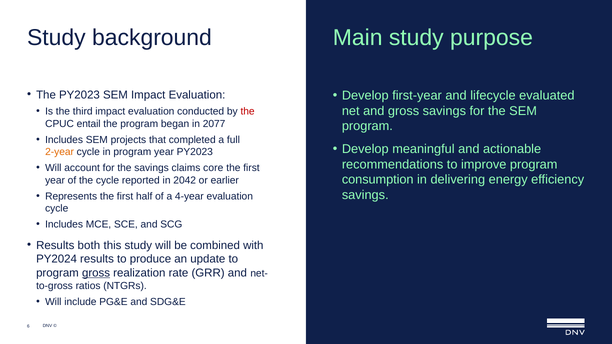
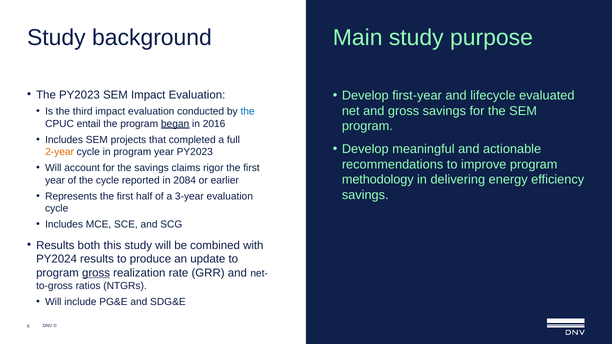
the at (248, 112) colour: red -> blue
began underline: none -> present
2077: 2077 -> 2016
core: core -> rigor
consumption: consumption -> methodology
2042: 2042 -> 2084
4-year: 4-year -> 3-year
